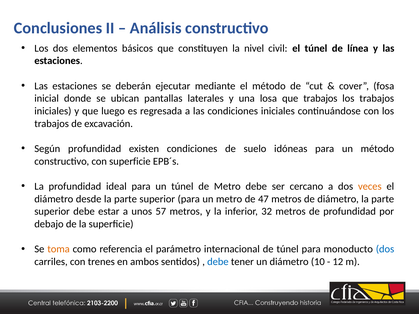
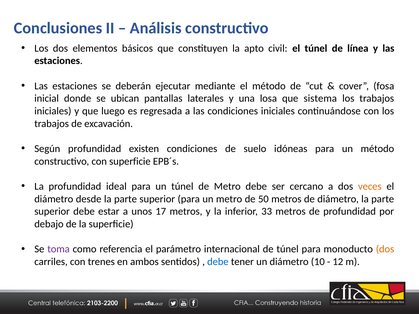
nivel: nivel -> apto
que trabajos: trabajos -> sistema
47: 47 -> 50
57: 57 -> 17
32: 32 -> 33
toma colour: orange -> purple
dos at (385, 249) colour: blue -> orange
